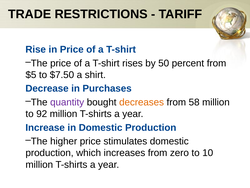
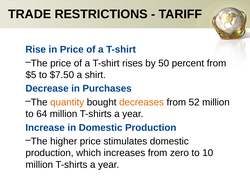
quantity colour: purple -> orange
58: 58 -> 52
92: 92 -> 64
